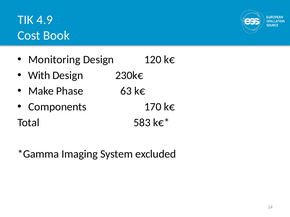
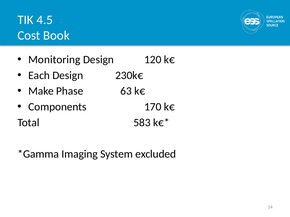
4.9: 4.9 -> 4.5
With: With -> Each
